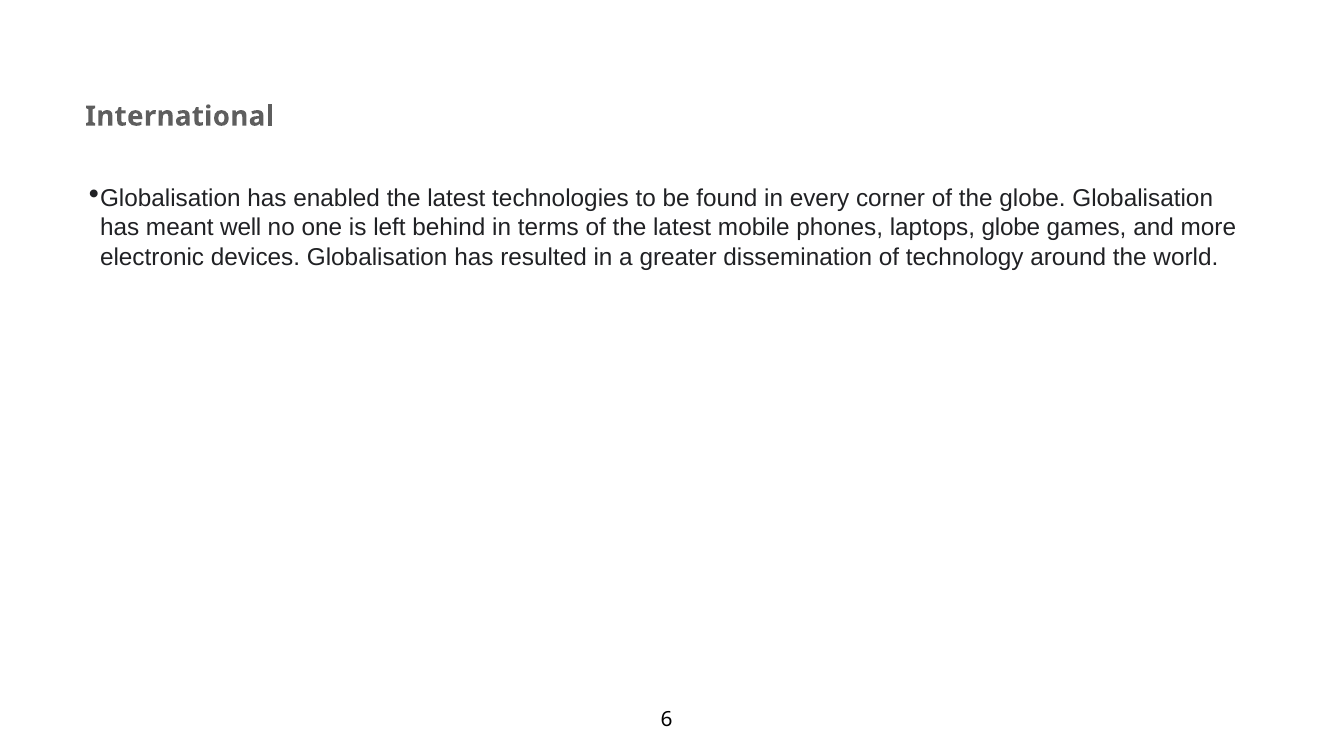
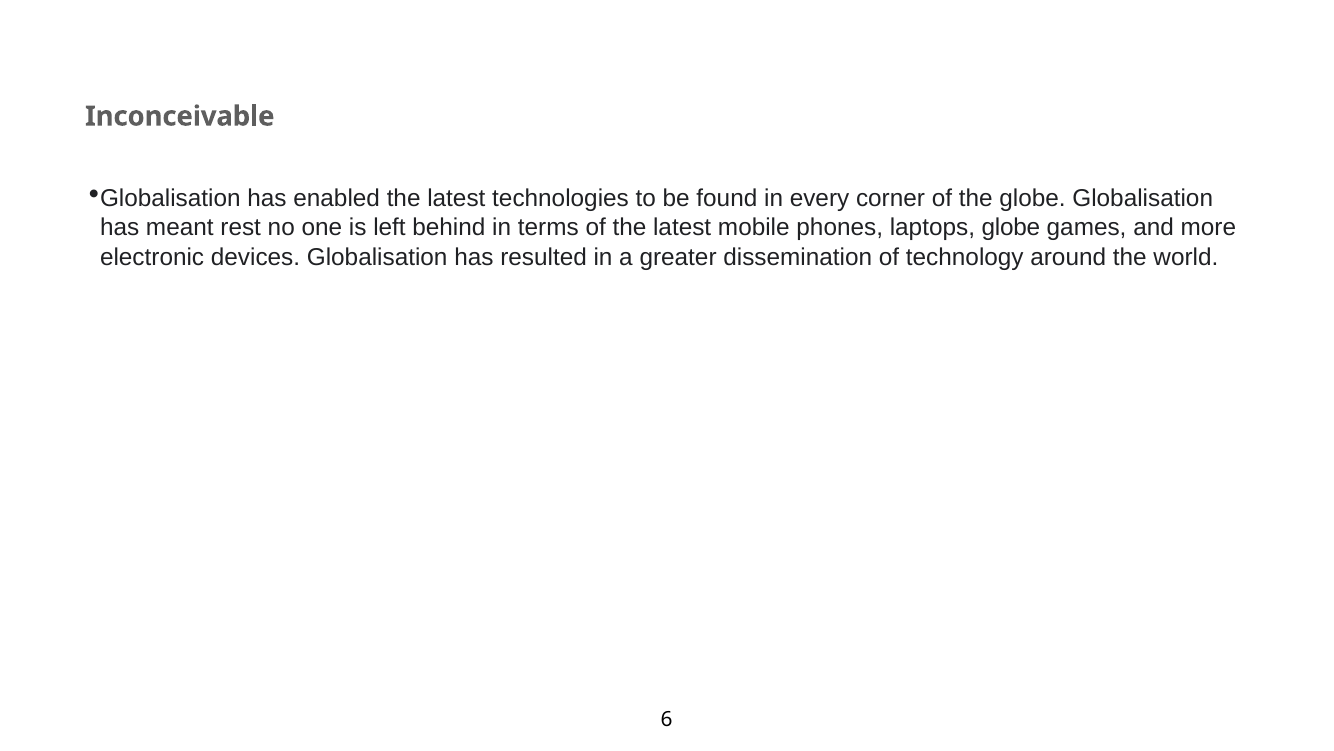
International: International -> Inconceivable
well: well -> rest
